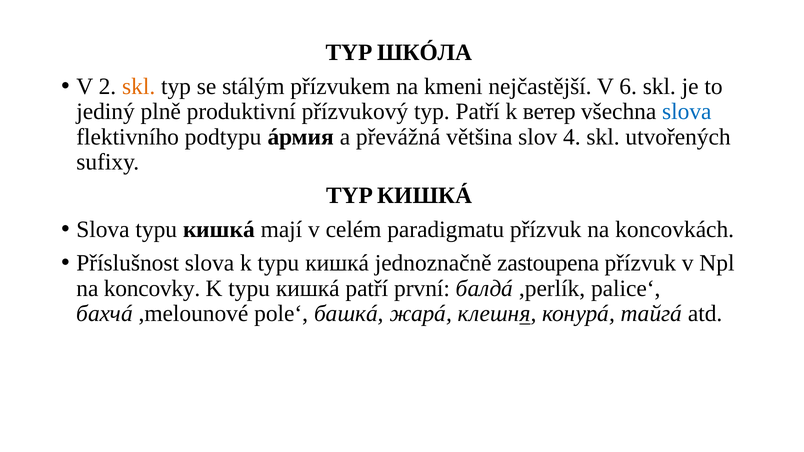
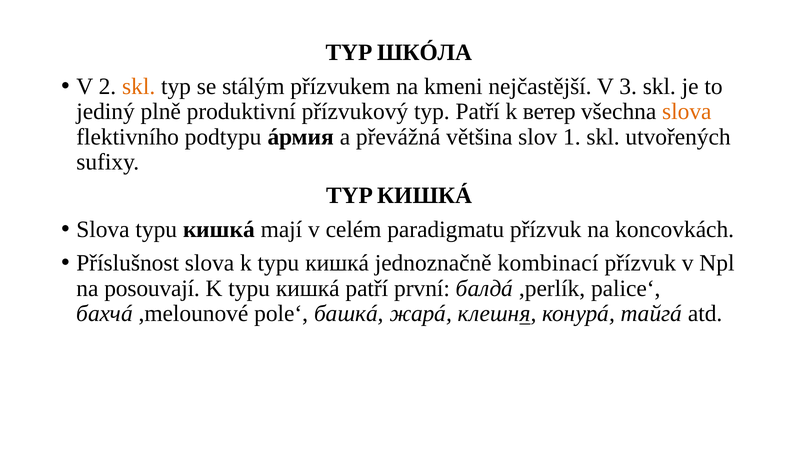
6: 6 -> 3
slova at (687, 112) colour: blue -> orange
4: 4 -> 1
zastoupena: zastoupena -> kombinací
koncovky: koncovky -> posouvají
